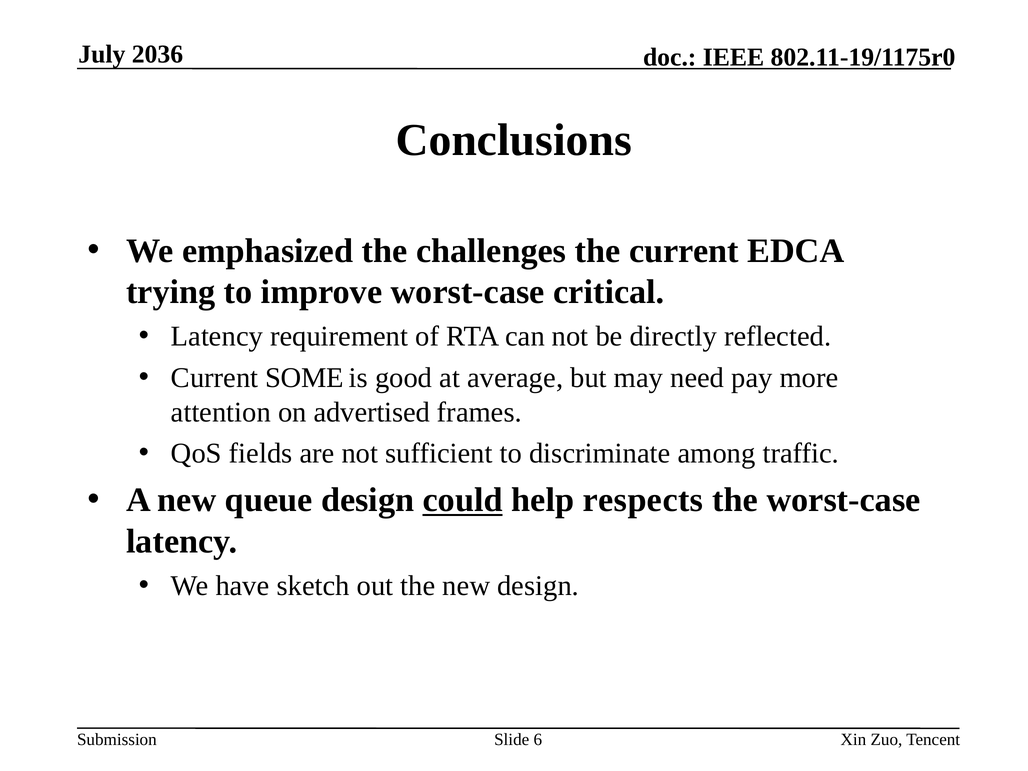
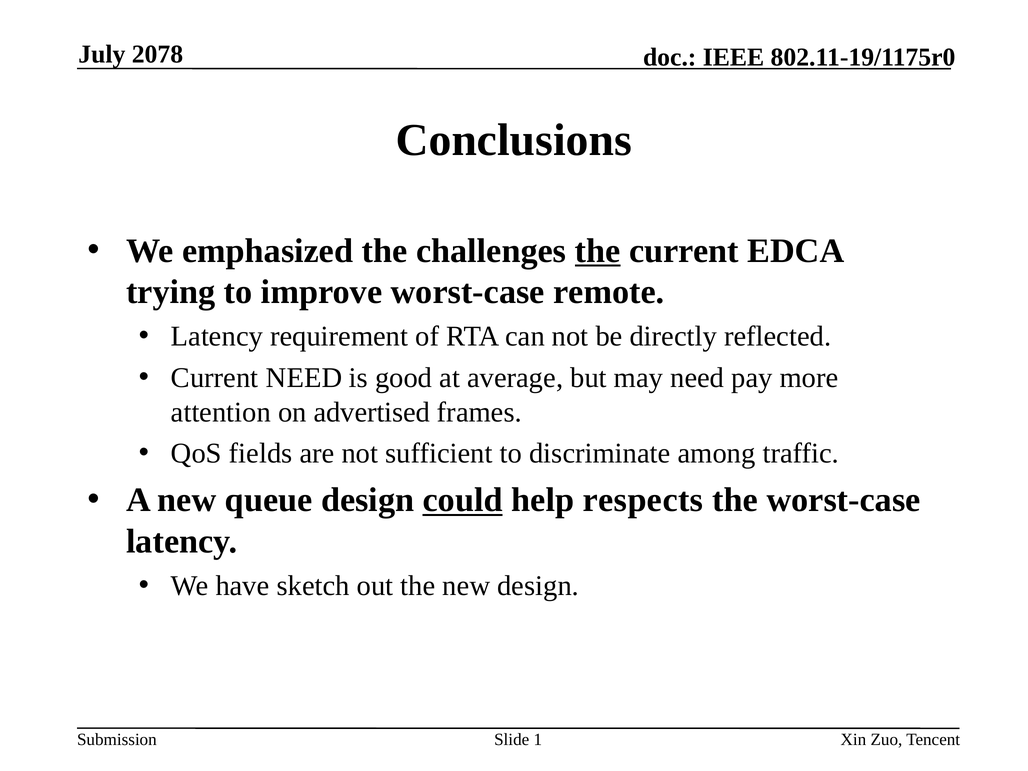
2036: 2036 -> 2078
the at (598, 251) underline: none -> present
critical: critical -> remote
Current SOME: SOME -> NEED
6: 6 -> 1
